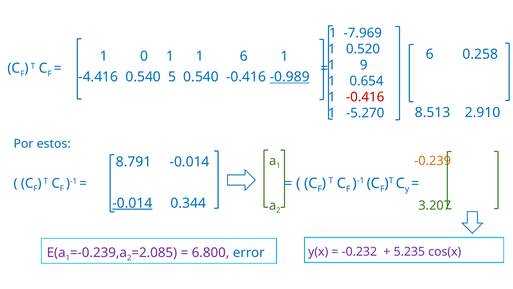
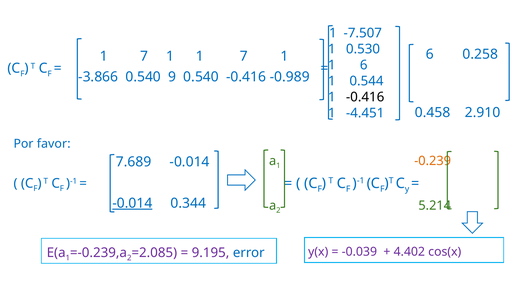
-7.969: -7.969 -> -7.507
0.520: 0.520 -> 0.530
0 at (144, 56): 0 -> 7
1 1 6: 6 -> 7
1 9: 9 -> 6
-4.416: -4.416 -> -3.866
5: 5 -> 9
-0.989 underline: present -> none
0.654: 0.654 -> 0.544
-0.416 at (365, 97) colour: red -> black
8.513: 8.513 -> 0.458
-5.270: -5.270 -> -4.451
estos: estos -> favor
8.791: 8.791 -> 7.689
3.207: 3.207 -> 5.214
-0.232: -0.232 -> -0.039
5.235: 5.235 -> 4.402
6.800: 6.800 -> 9.195
